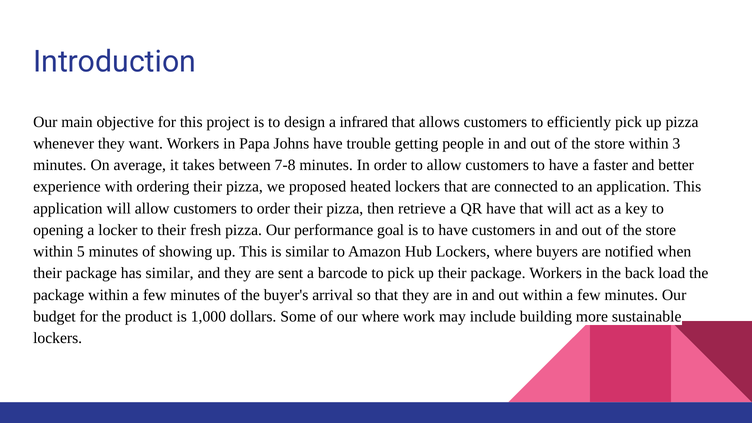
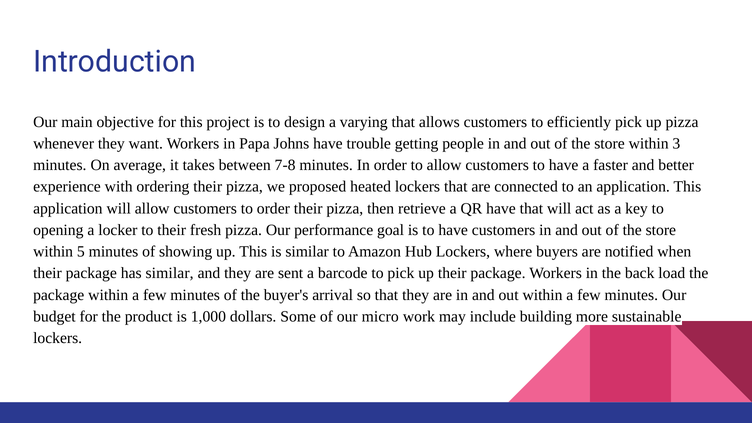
infrared: infrared -> varying
our where: where -> micro
